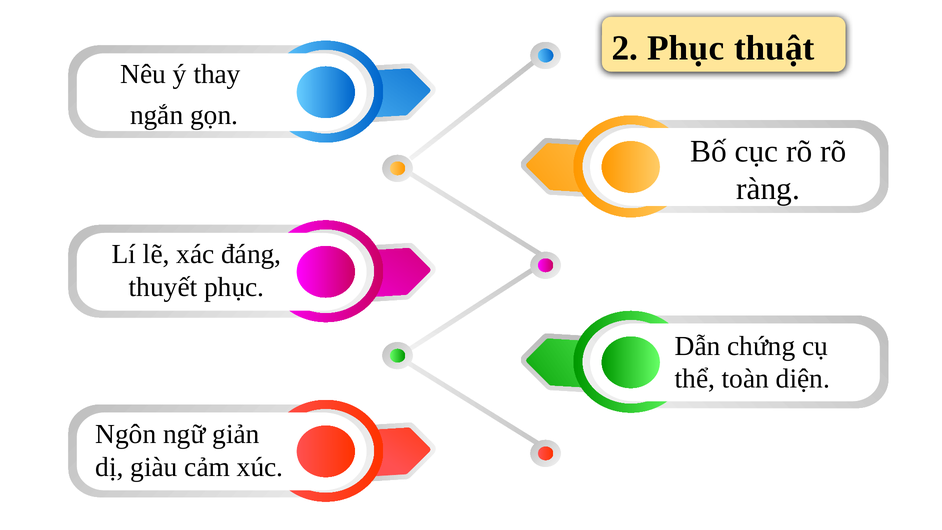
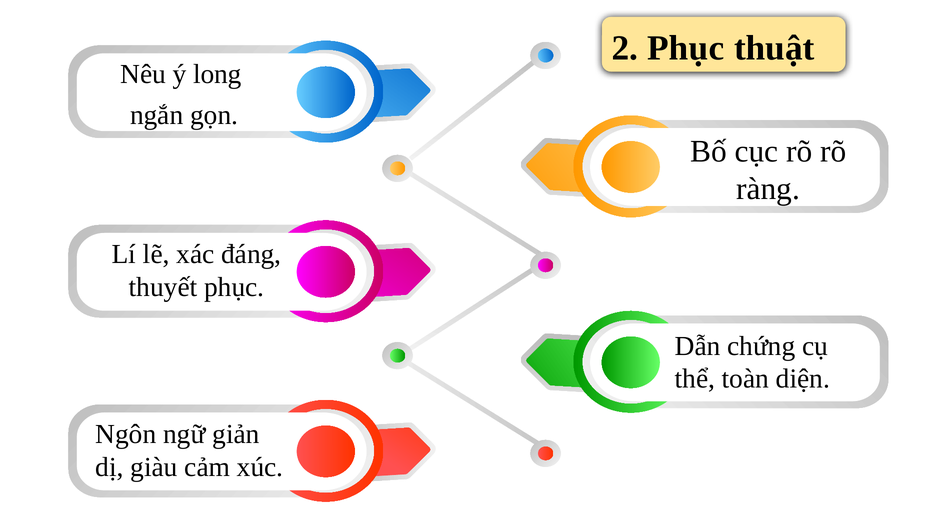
thay: thay -> long
